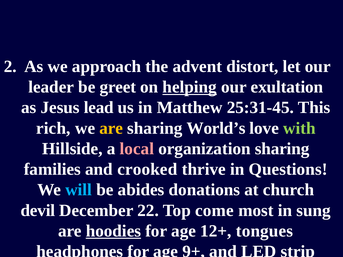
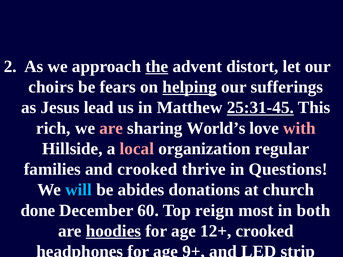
the at (157, 67) underline: none -> present
leader: leader -> choirs
greet: greet -> fears
exultation: exultation -> sufferings
25:31-45 underline: none -> present
are at (111, 128) colour: yellow -> pink
with colour: light green -> pink
organization sharing: sharing -> regular
devil: devil -> done
22: 22 -> 60
come: come -> reign
sung: sung -> both
12+ tongues: tongues -> crooked
